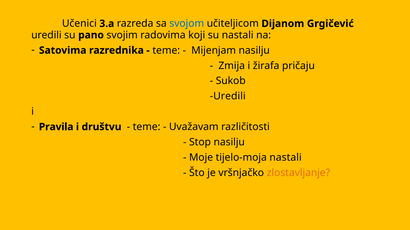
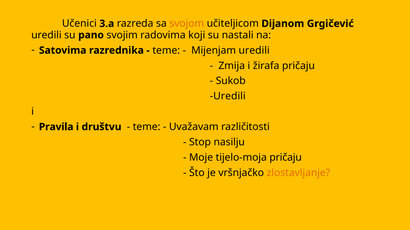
svojom colour: blue -> orange
Mijenjam nasilju: nasilju -> uredili
tijelo-moja nastali: nastali -> pričaju
